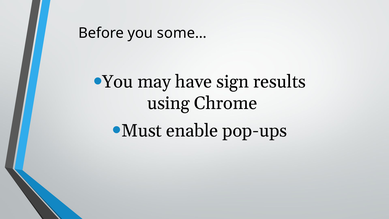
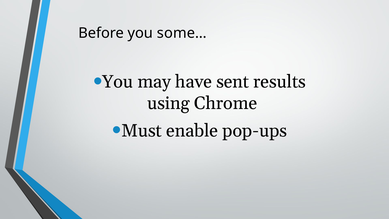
sign: sign -> sent
